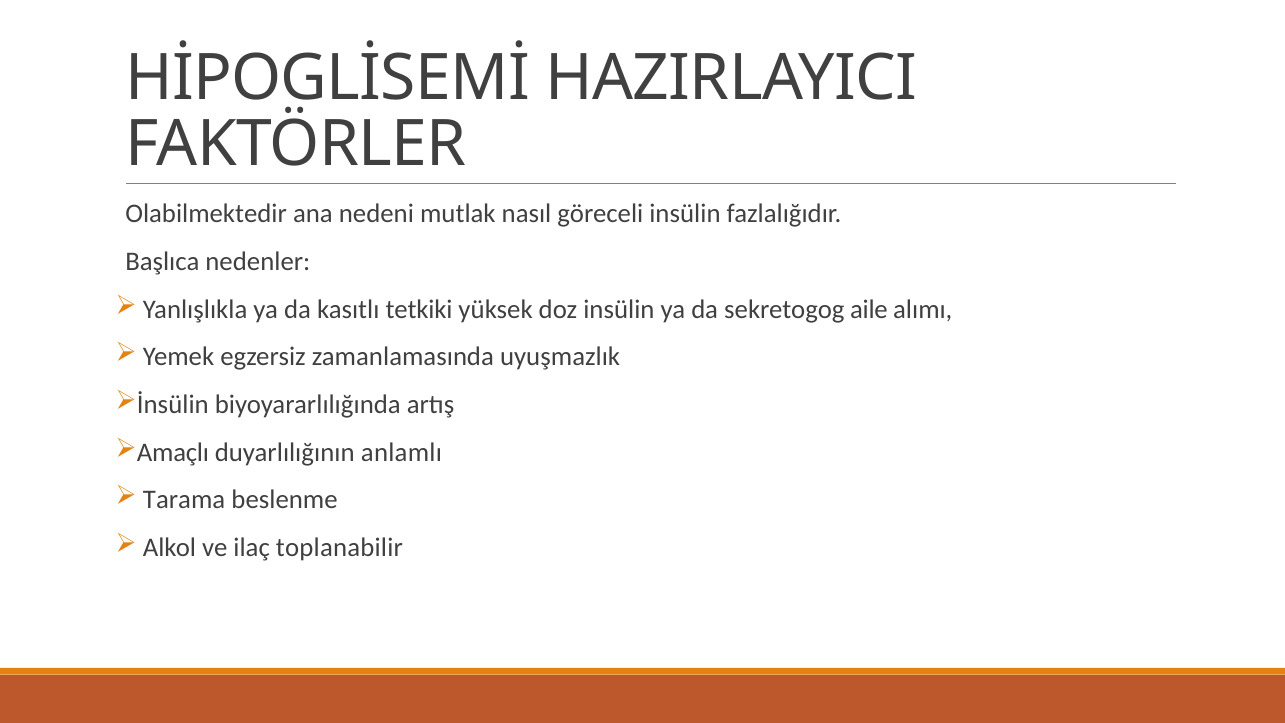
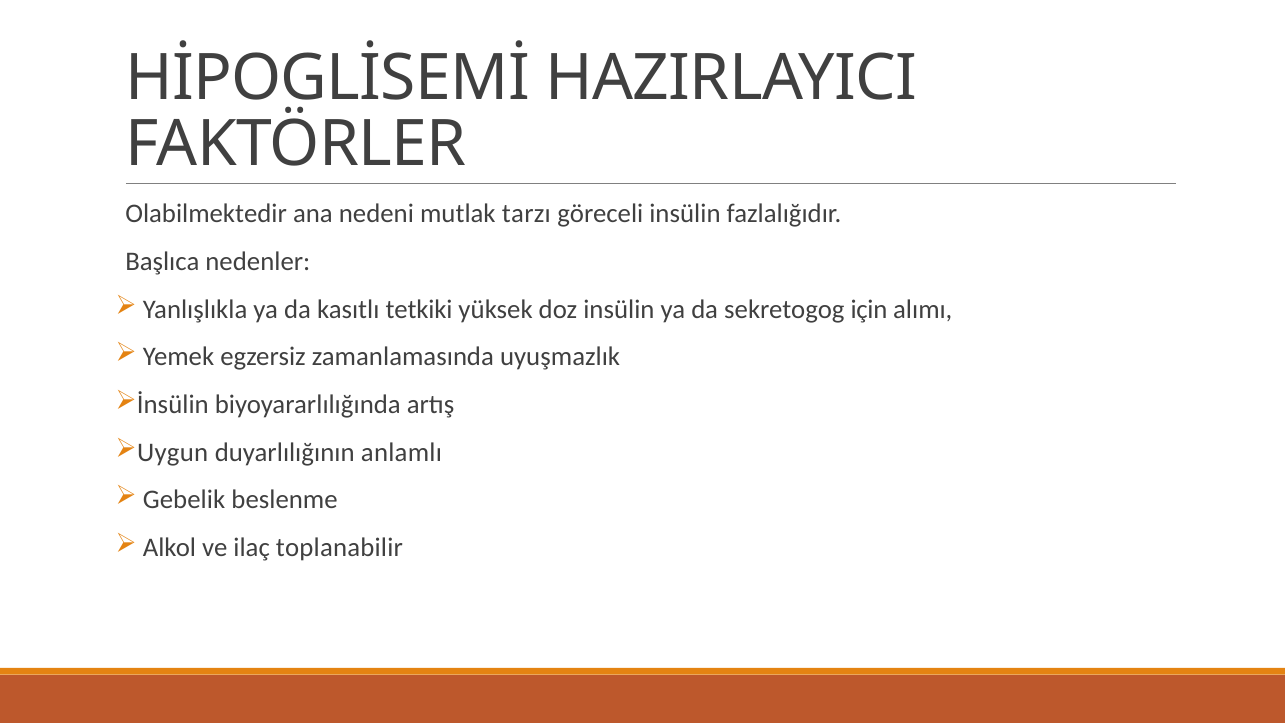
nasıl: nasıl -> tarzı
aile: aile -> için
Amaçlı: Amaçlı -> Uygun
Tarama: Tarama -> Gebelik
